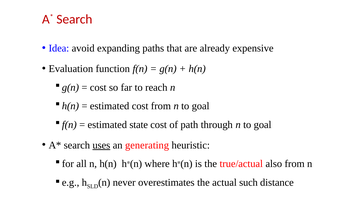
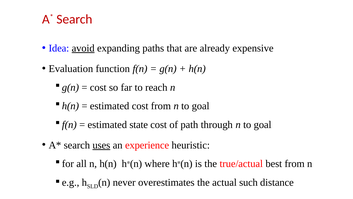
avoid underline: none -> present
generating: generating -> experience
also: also -> best
